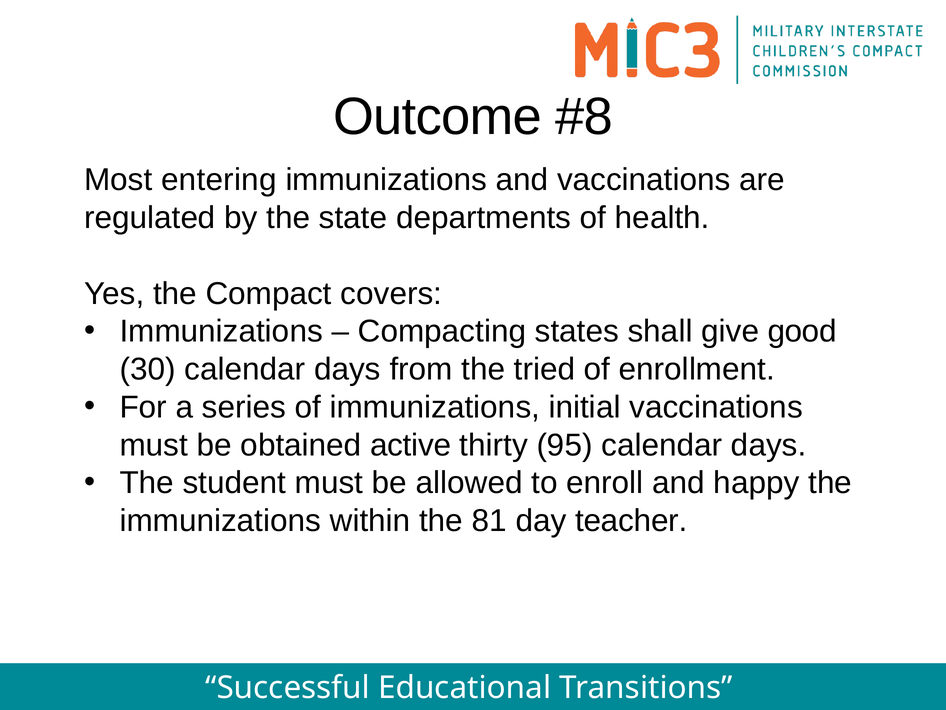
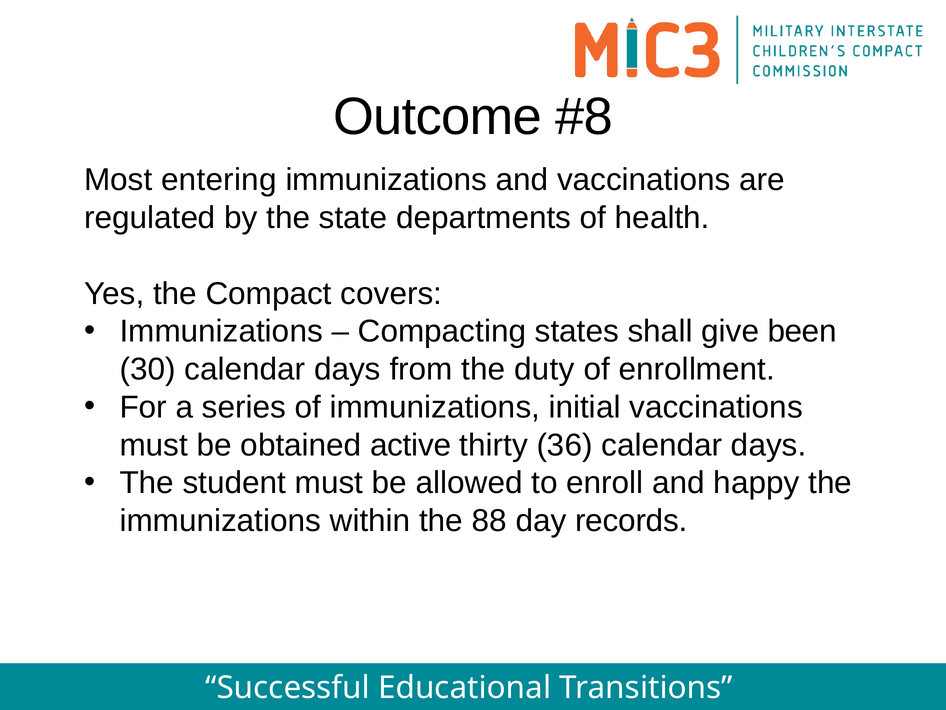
good: good -> been
tried: tried -> duty
95: 95 -> 36
81: 81 -> 88
teacher: teacher -> records
